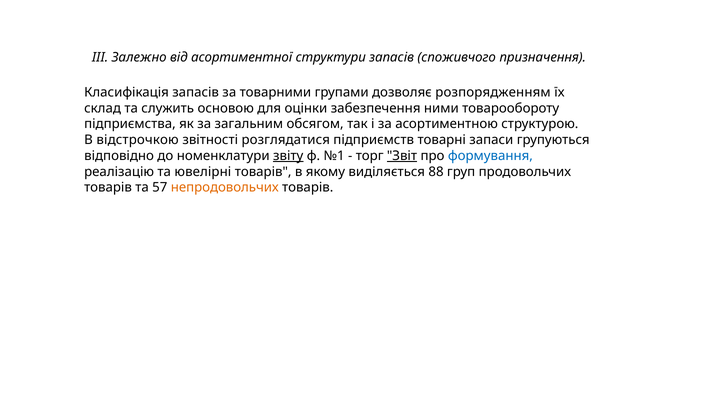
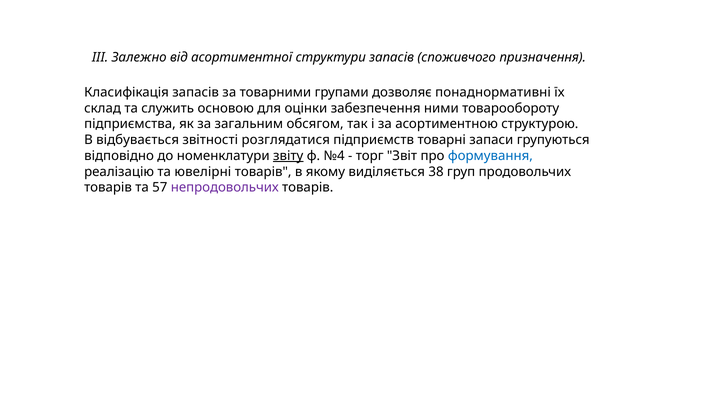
розпорядженням: розпорядженням -> понаднормативні
відстрочкою: відстрочкою -> відбувається
№1: №1 -> №4
Звіт underline: present -> none
88: 88 -> 38
непродовольчих colour: orange -> purple
